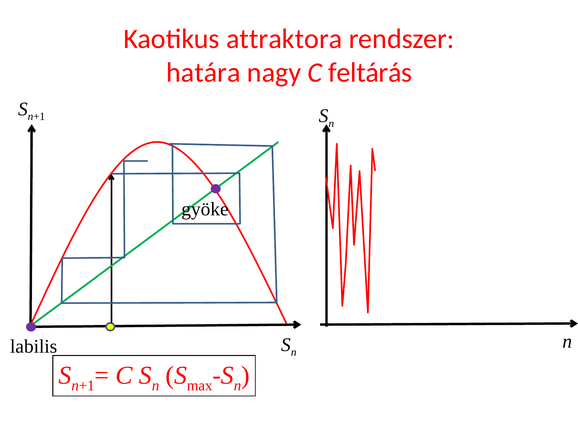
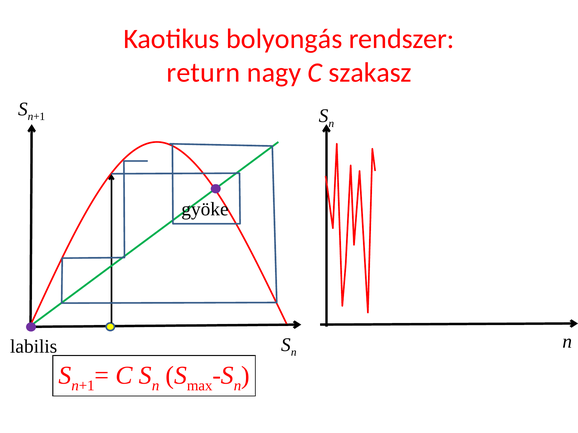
attraktora: attraktora -> bolyongás
határa: határa -> return
feltárás: feltárás -> szakasz
